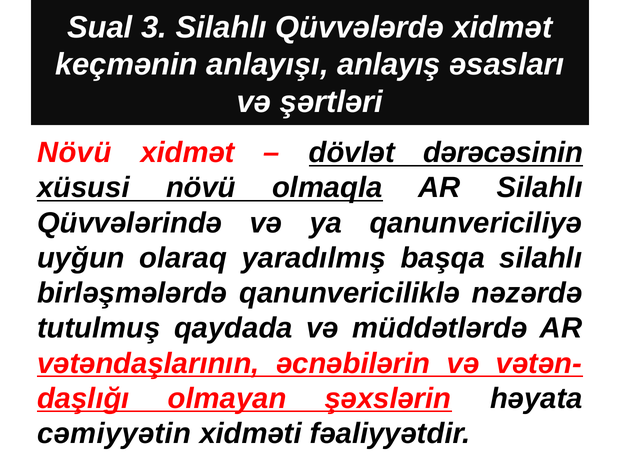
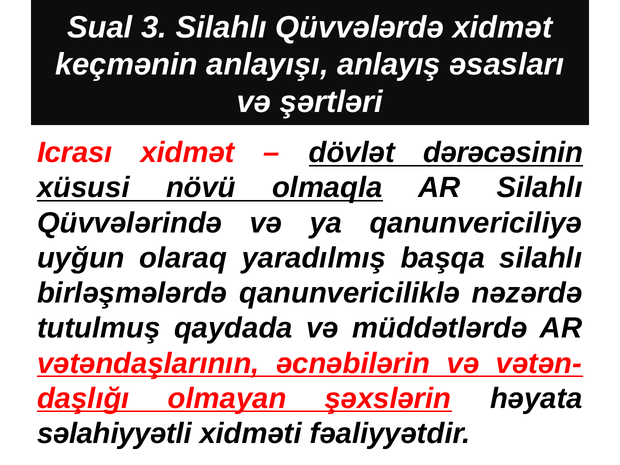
Növü at (74, 153): Növü -> Icrası
cəmiyyətin: cəmiyyətin -> səlahiyyətli
